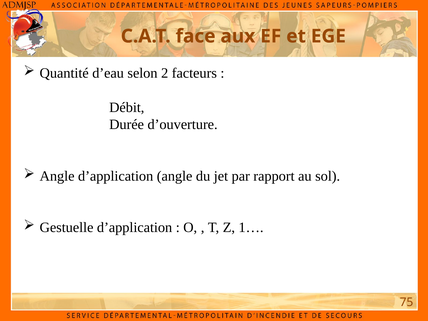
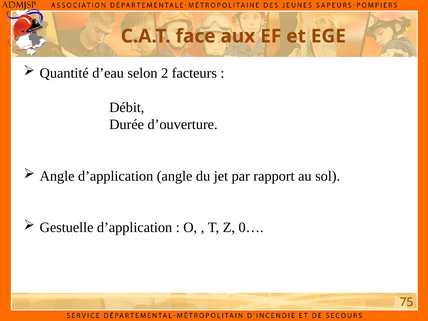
1…: 1… -> 0…
